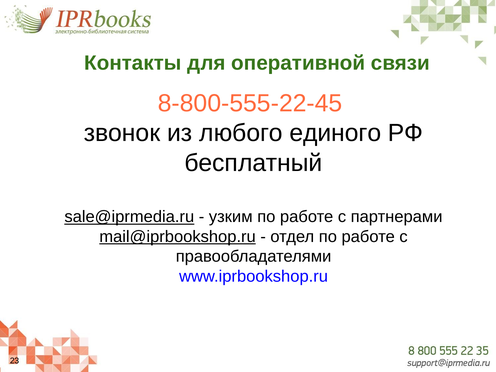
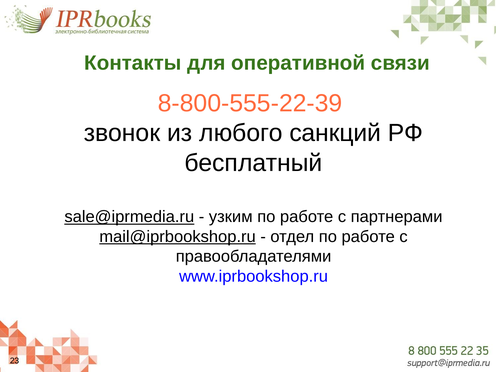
8-800-555-22-45: 8-800-555-22-45 -> 8-800-555-22-39
единого: единого -> санкций
